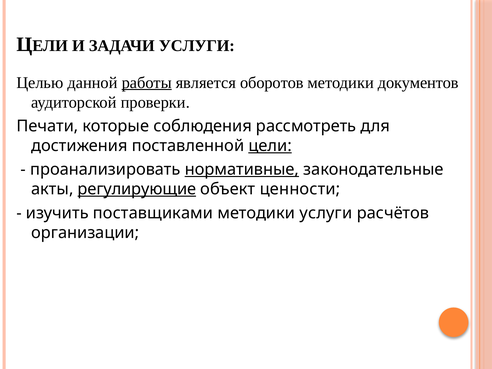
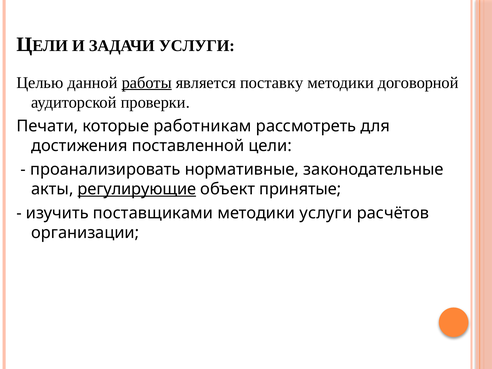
оборотов: оборотов -> поставку
документов: документов -> договорной
соблюдения: соблюдения -> работникам
цели underline: present -> none
нормативные underline: present -> none
ценности: ценности -> принятые
